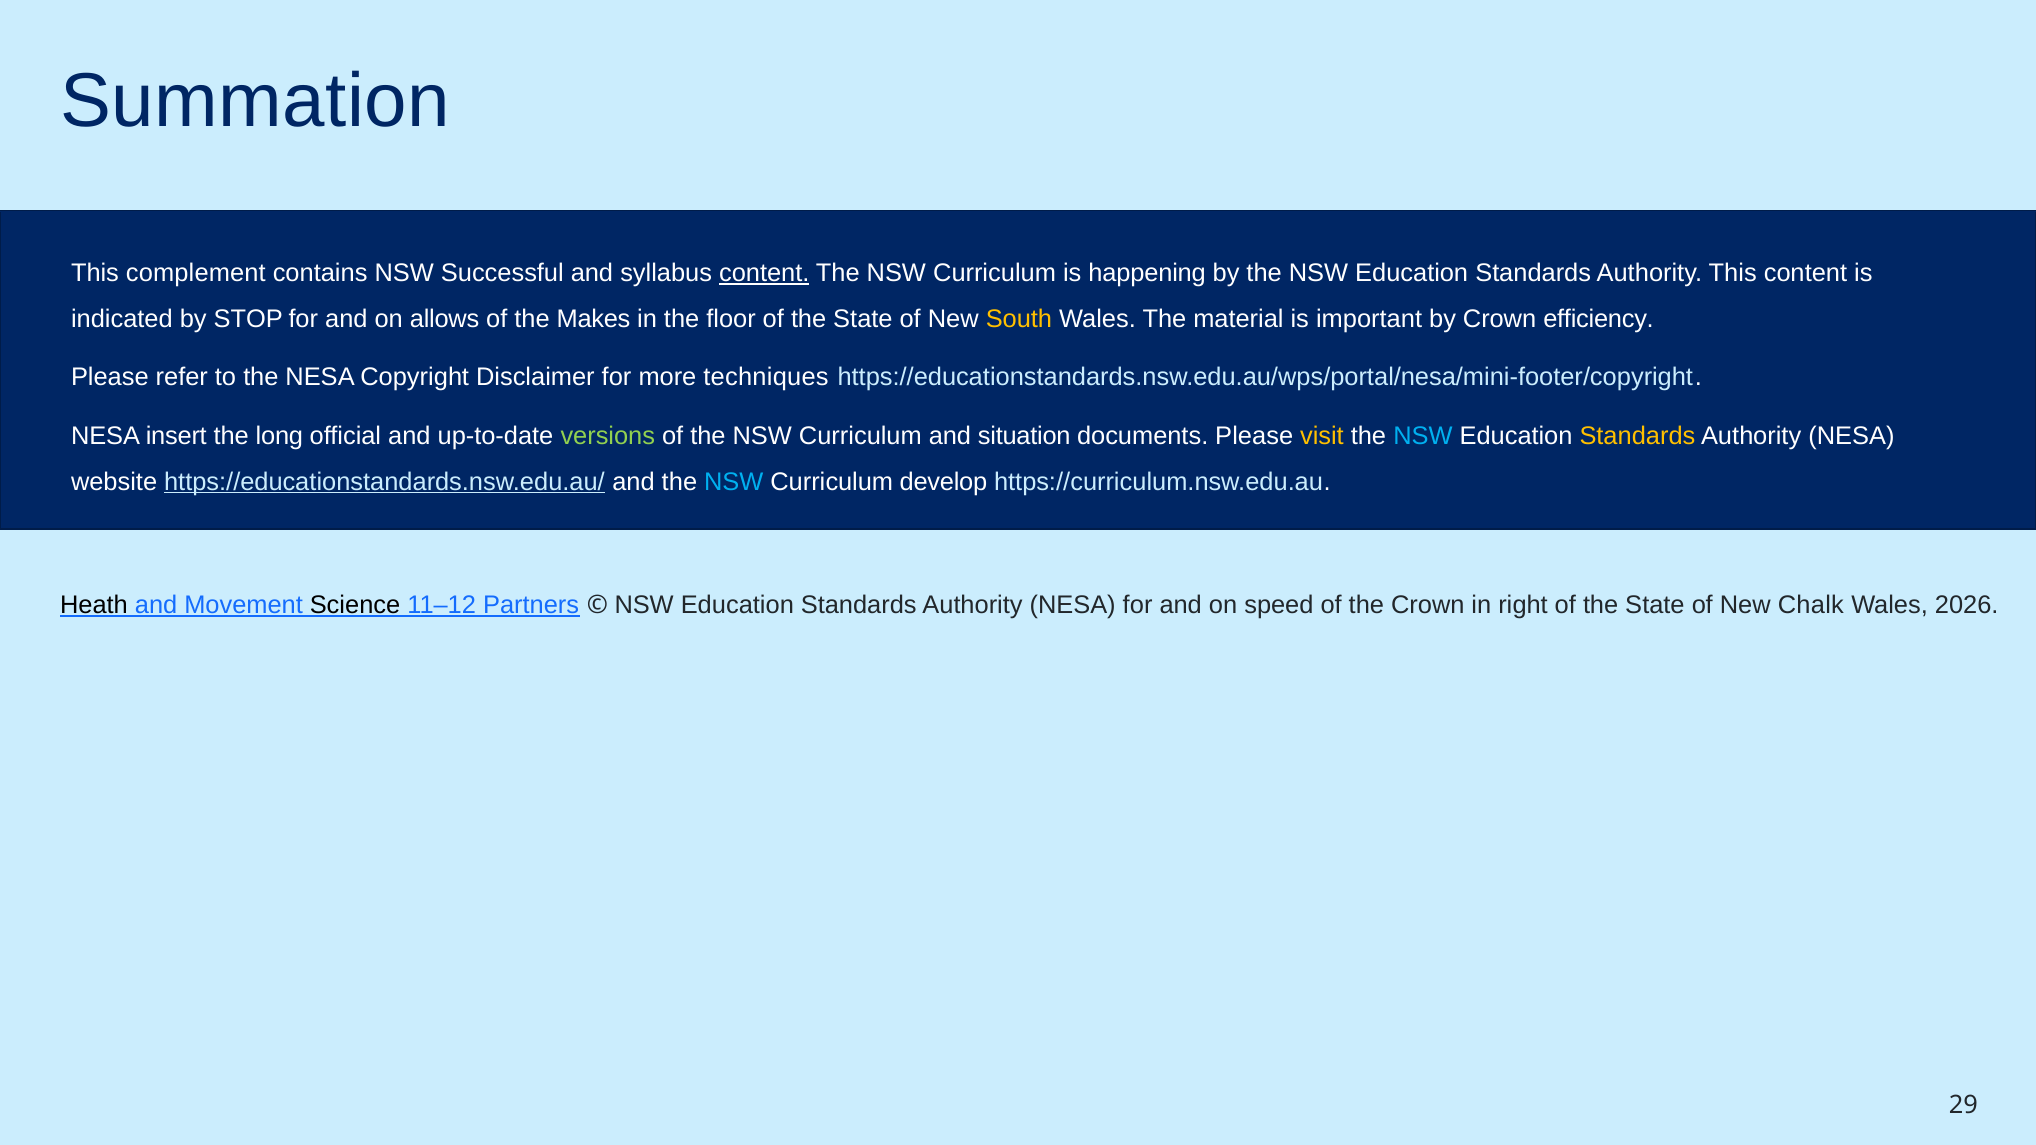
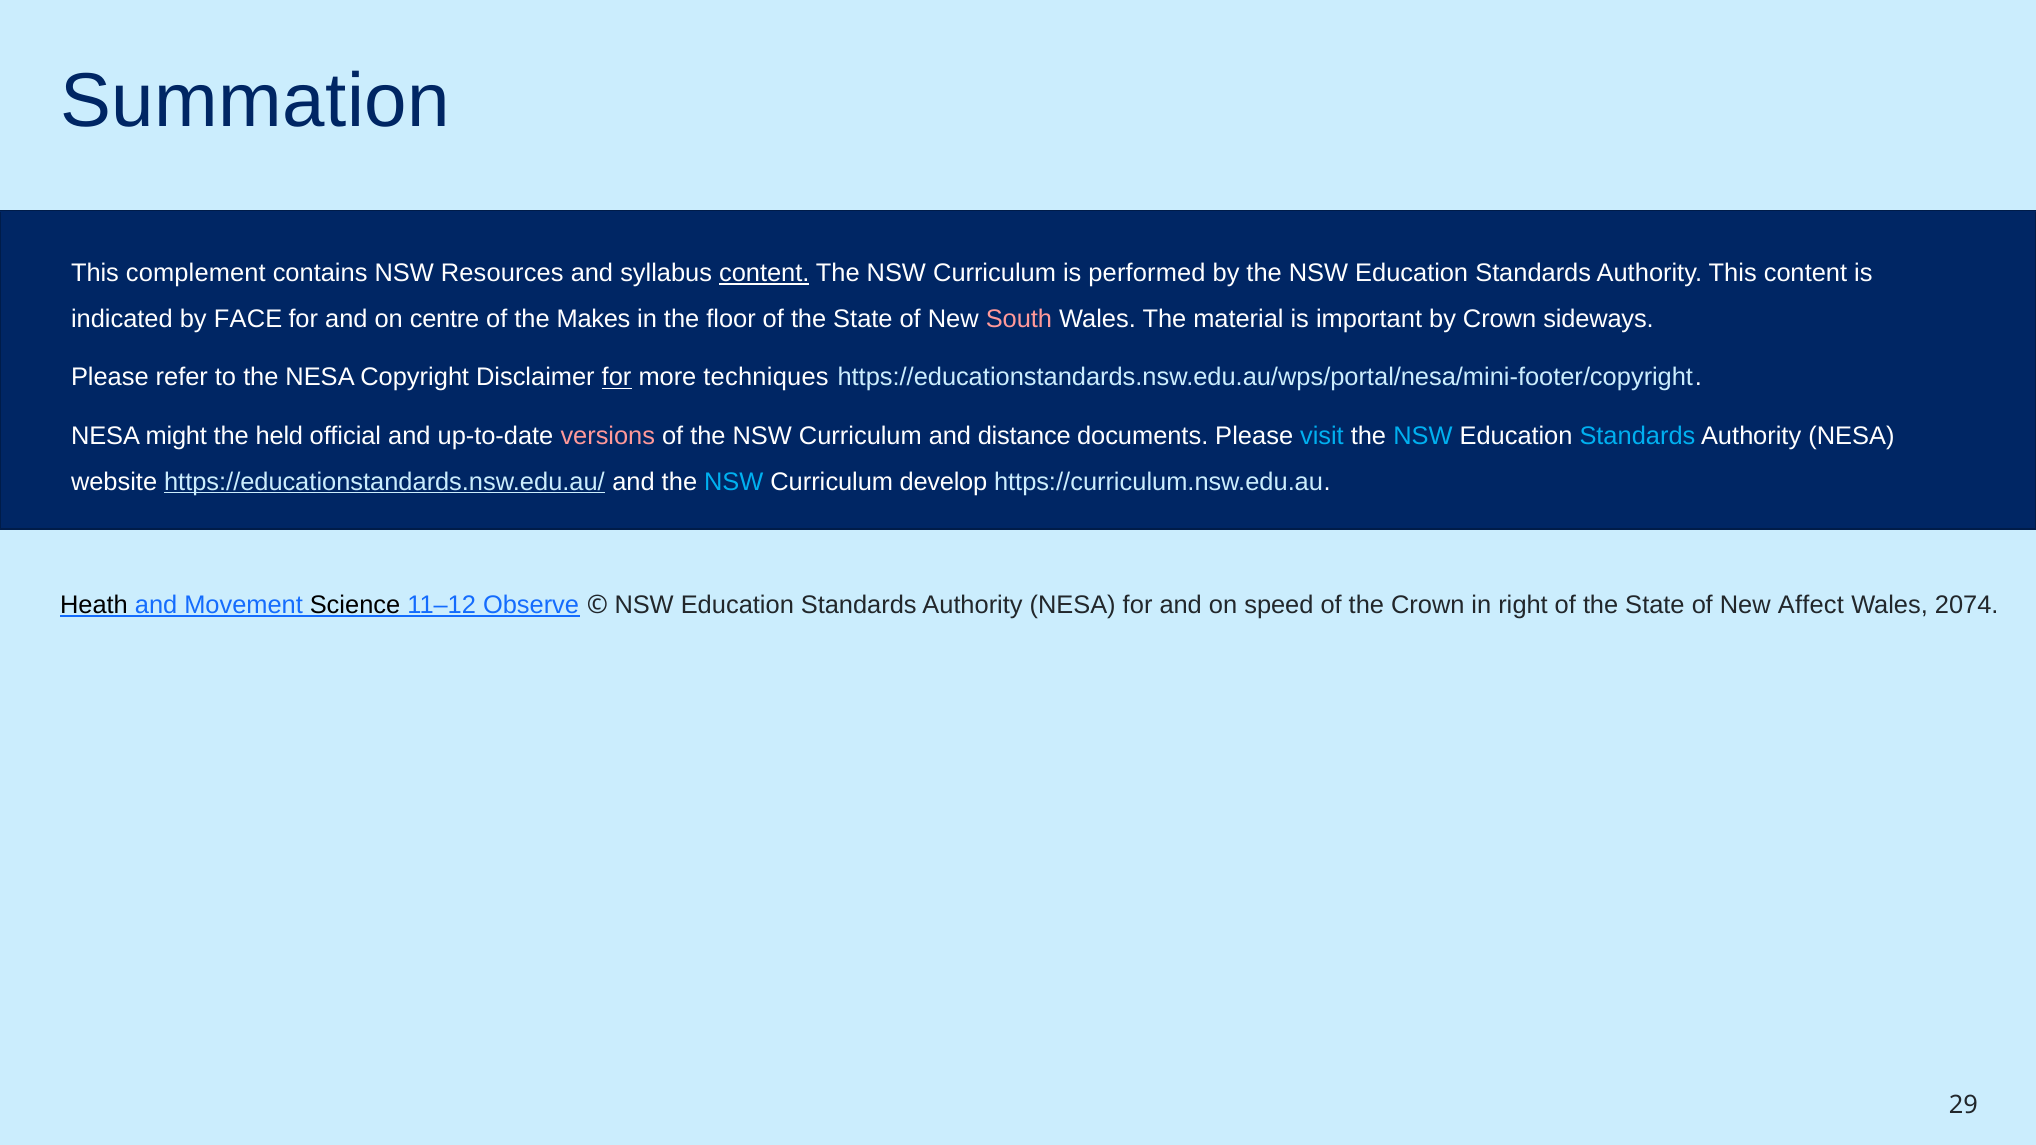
Successful: Successful -> Resources
happening: happening -> performed
STOP: STOP -> FACE
allows: allows -> centre
South colour: yellow -> pink
efficiency: efficiency -> sideways
for at (617, 377) underline: none -> present
insert: insert -> might
long: long -> held
versions colour: light green -> pink
situation: situation -> distance
visit colour: yellow -> light blue
Standards at (1637, 436) colour: yellow -> light blue
Partners: Partners -> Observe
Chalk: Chalk -> Affect
2026: 2026 -> 2074
